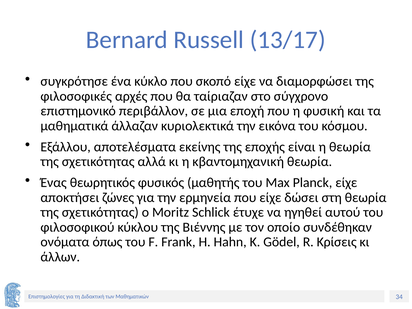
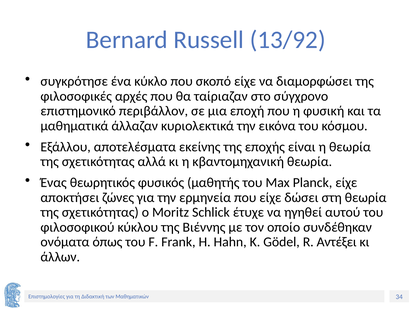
13/17: 13/17 -> 13/92
Κρίσεις: Κρίσεις -> Αντέξει
